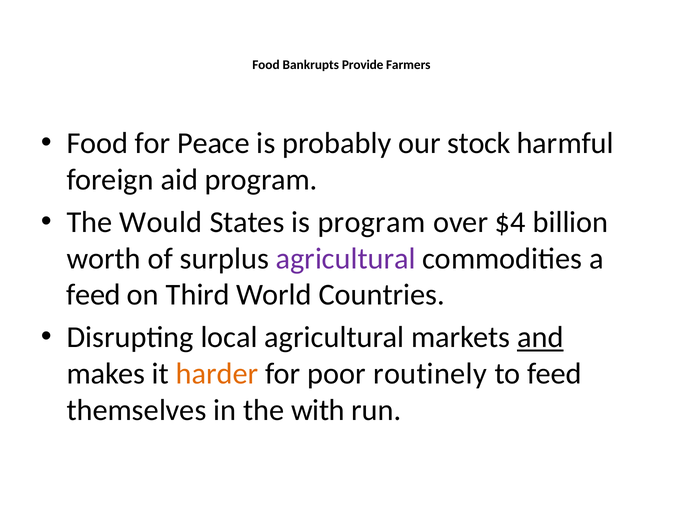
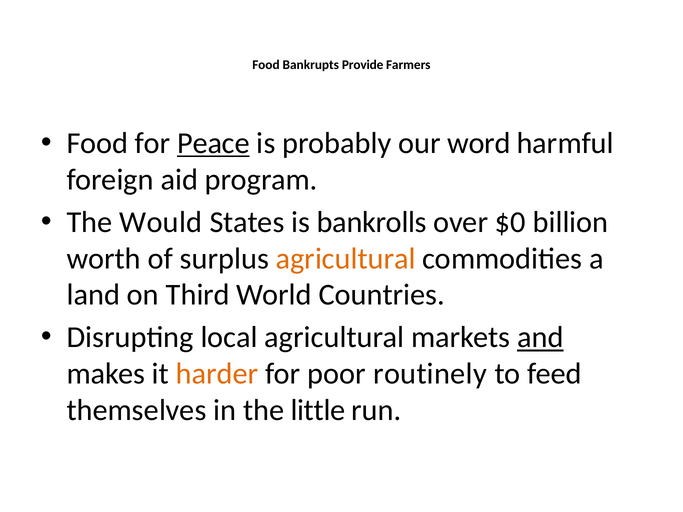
Peace underline: none -> present
stock: stock -> word
is program: program -> bankrolls
$4: $4 -> $0
agricultural at (346, 259) colour: purple -> orange
feed at (94, 295): feed -> land
with: with -> little
